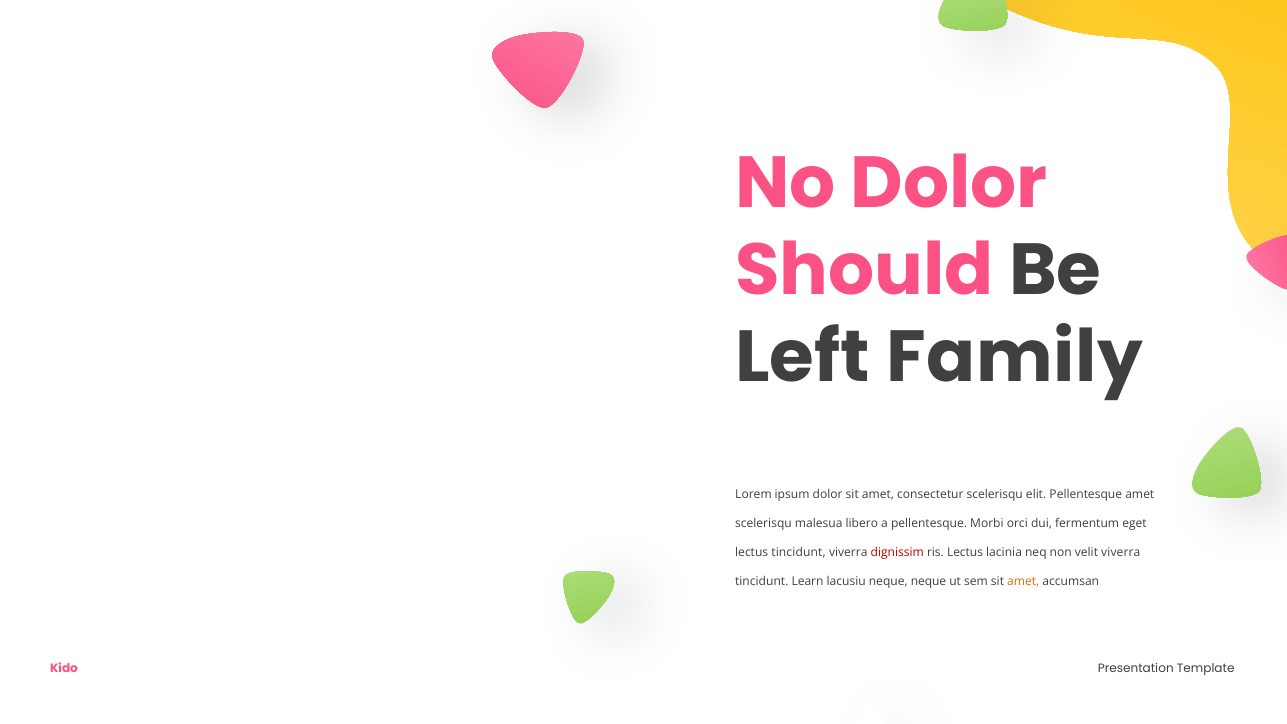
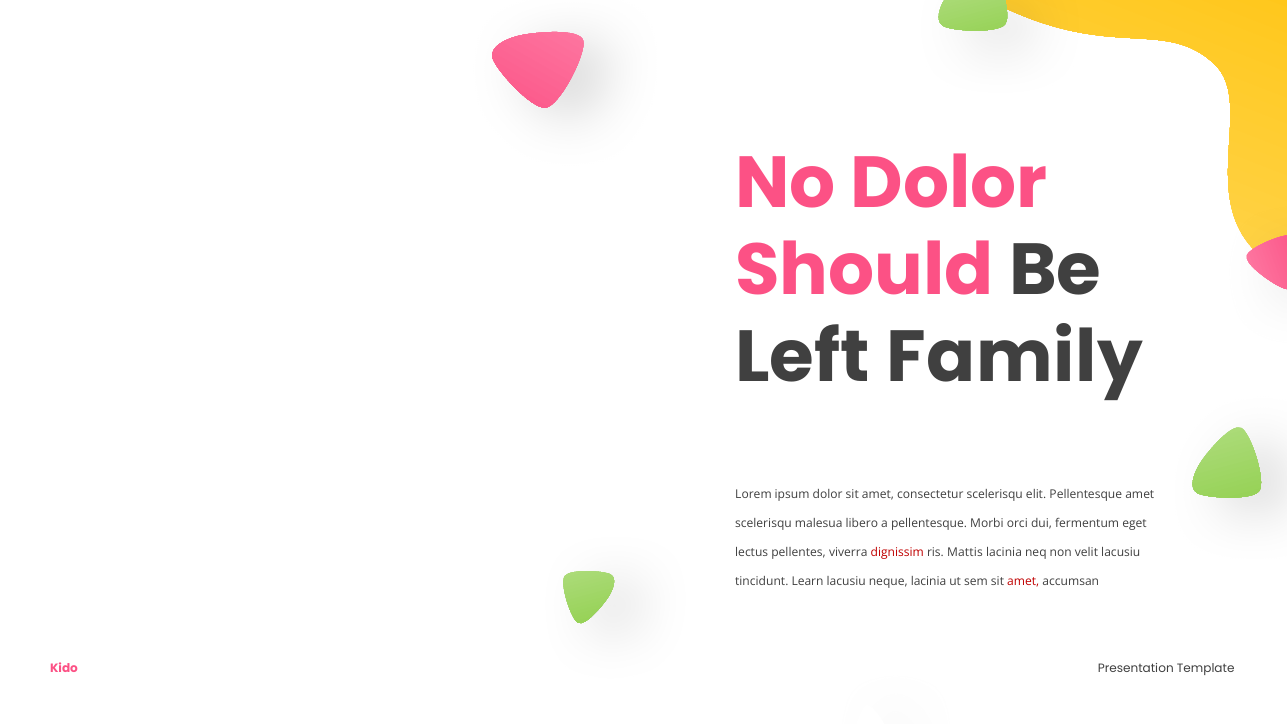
lectus tincidunt: tincidunt -> pellentes
ris Lectus: Lectus -> Mattis
velit viverra: viverra -> lacusiu
neque neque: neque -> lacinia
amet at (1023, 581) colour: orange -> red
